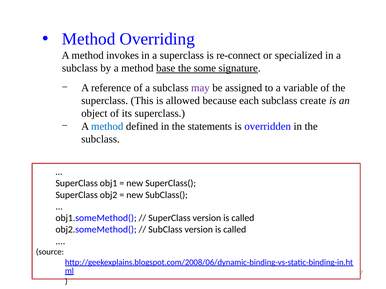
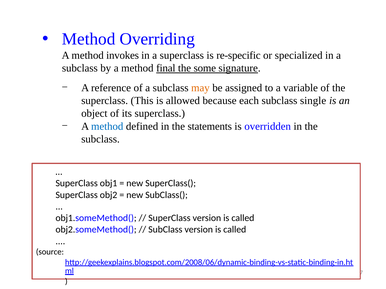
re-connect: re-connect -> re-specific
base: base -> final
may colour: purple -> orange
create: create -> single
